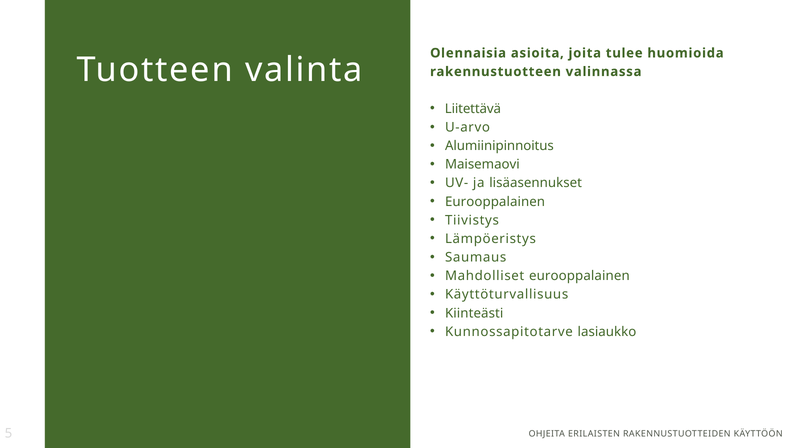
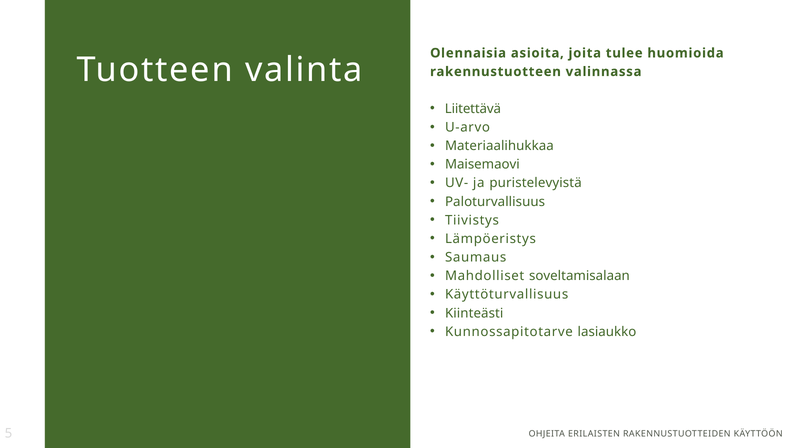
Alumiinipinnoitus: Alumiinipinnoitus -> Materiaalihukkaa
lisäasennukset: lisäasennukset -> puristelevyistä
Eurooppalainen at (495, 202): Eurooppalainen -> Paloturvallisuus
Mahdolliset eurooppalainen: eurooppalainen -> soveltamisalaan
